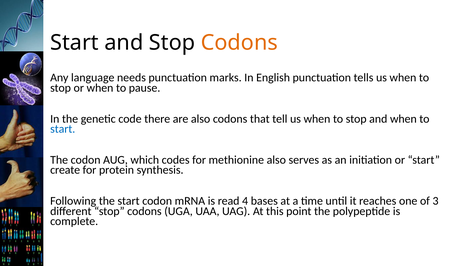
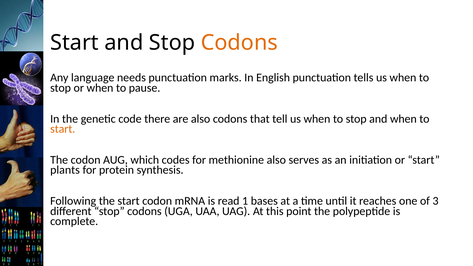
start at (63, 129) colour: blue -> orange
create: create -> plants
4: 4 -> 1
